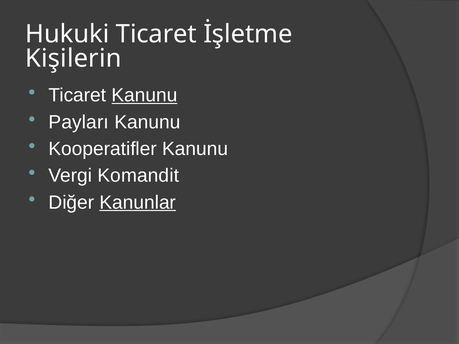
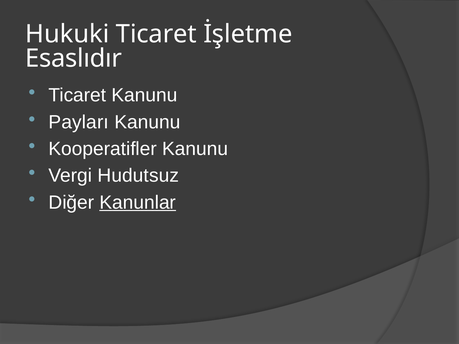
Kişilerin: Kişilerin -> Esaslıdır
Kanunu at (145, 95) underline: present -> none
Komandit: Komandit -> Hudutsuz
